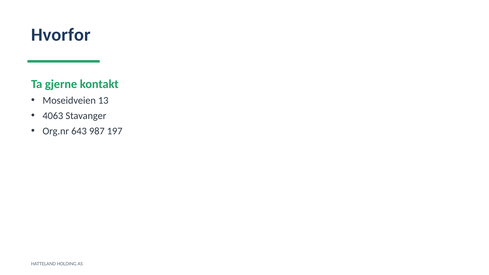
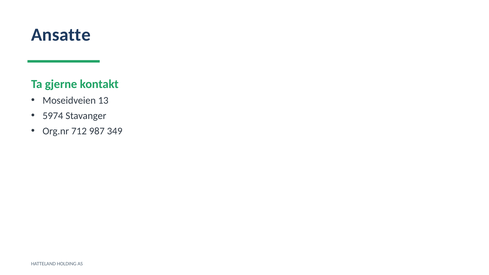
Hvorfor: Hvorfor -> Ansatte
4063: 4063 -> 5974
643: 643 -> 712
197: 197 -> 349
